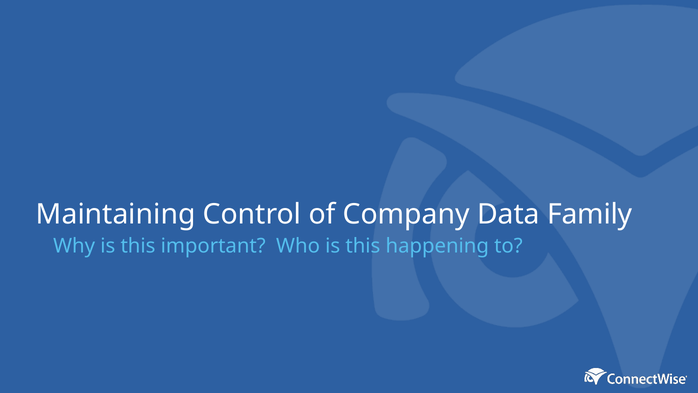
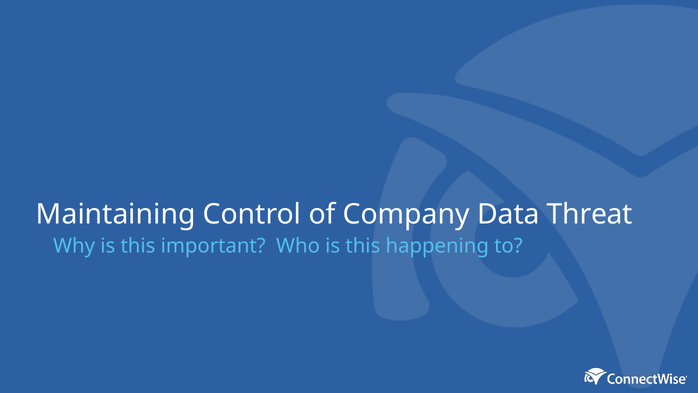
Family: Family -> Threat
